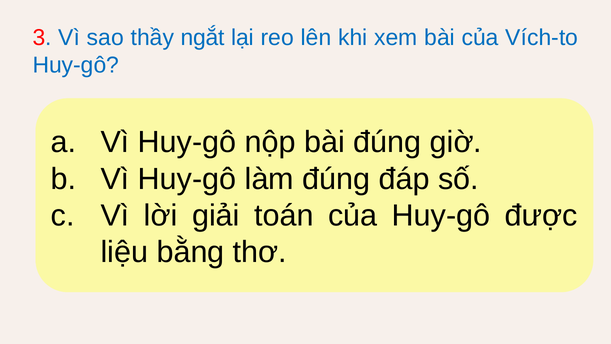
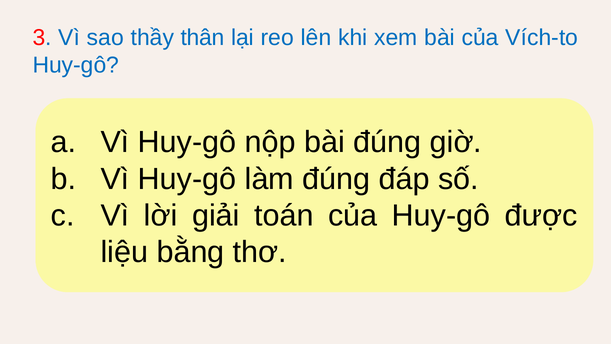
ngắt: ngắt -> thân
